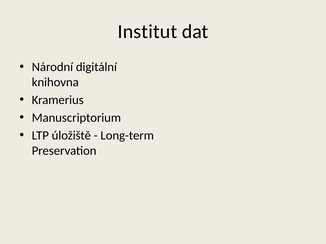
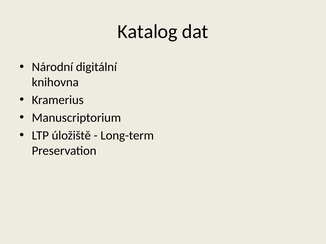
Institut: Institut -> Katalog
